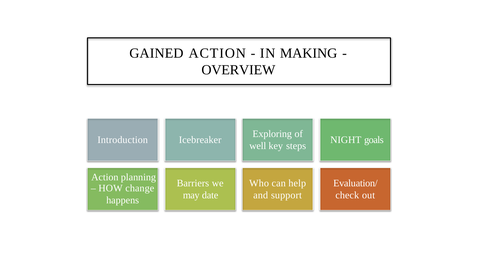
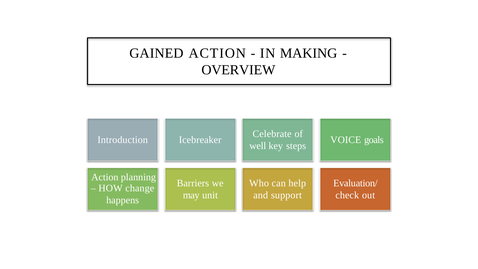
Exploring: Exploring -> Celebrate
NIGHT: NIGHT -> VOICE
date: date -> unit
